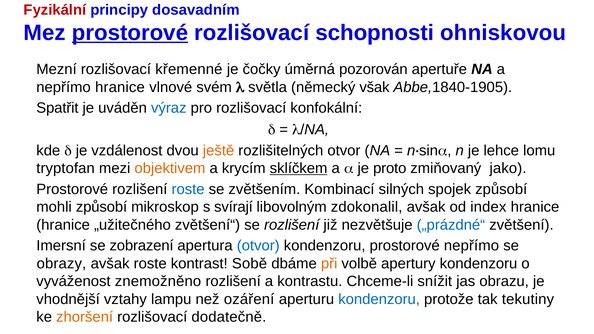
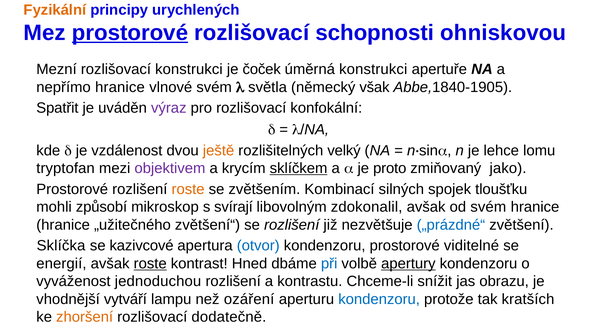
Fyzikální colour: red -> orange
dosavadním: dosavadním -> urychlených
rozlišovací křemenné: křemenné -> konstrukci
čočky: čočky -> čoček
úměrná pozorován: pozorován -> konstrukci
výraz colour: blue -> purple
rozlišitelných otvor: otvor -> velký
objektivem colour: orange -> purple
roste at (188, 189) colour: blue -> orange
spojek způsobí: způsobí -> tloušťku
od index: index -> svém
Imersní: Imersní -> Sklíčka
zobrazení: zobrazení -> kazivcové
prostorové nepřímo: nepřímo -> viditelné
obrazy: obrazy -> energií
roste at (150, 264) underline: none -> present
Sobě: Sobě -> Hned
při colour: orange -> blue
apertury underline: none -> present
znemožněno: znemožněno -> jednoduchou
vztahy: vztahy -> vytváří
tekutiny: tekutiny -> kratších
